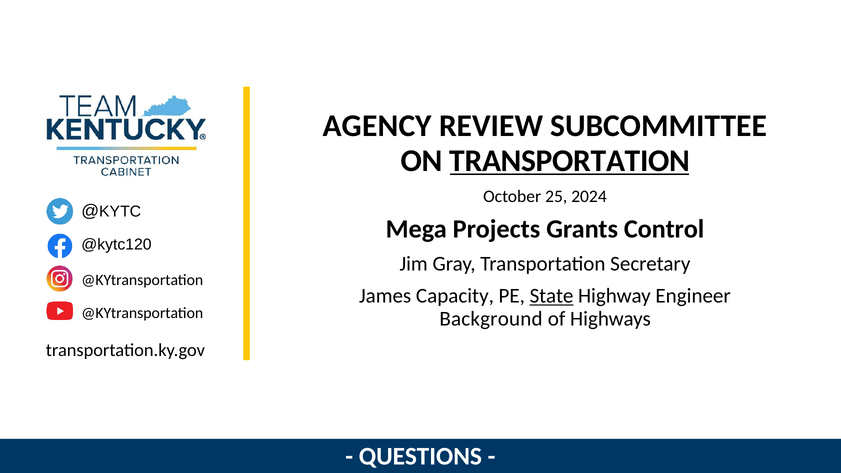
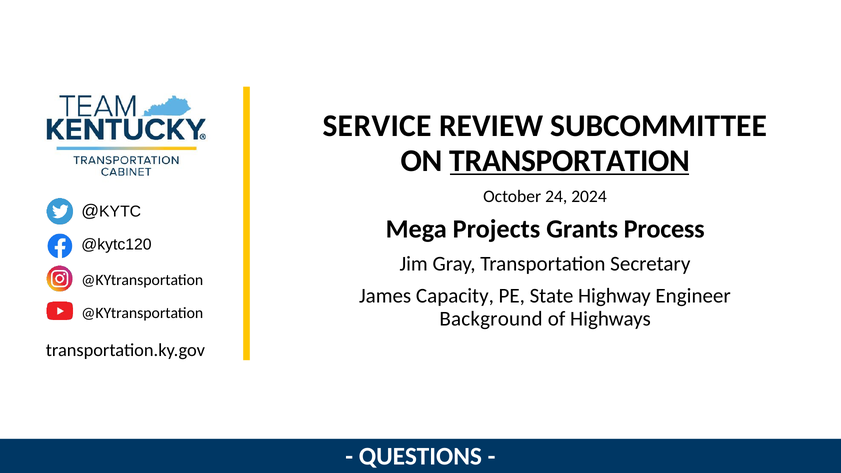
AGENCY: AGENCY -> SERVICE
25: 25 -> 24
Control: Control -> Process
State underline: present -> none
